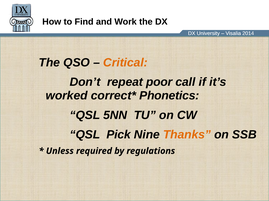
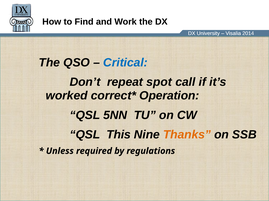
Critical colour: orange -> blue
poor: poor -> spot
Phonetics: Phonetics -> Operation
Pick: Pick -> This
